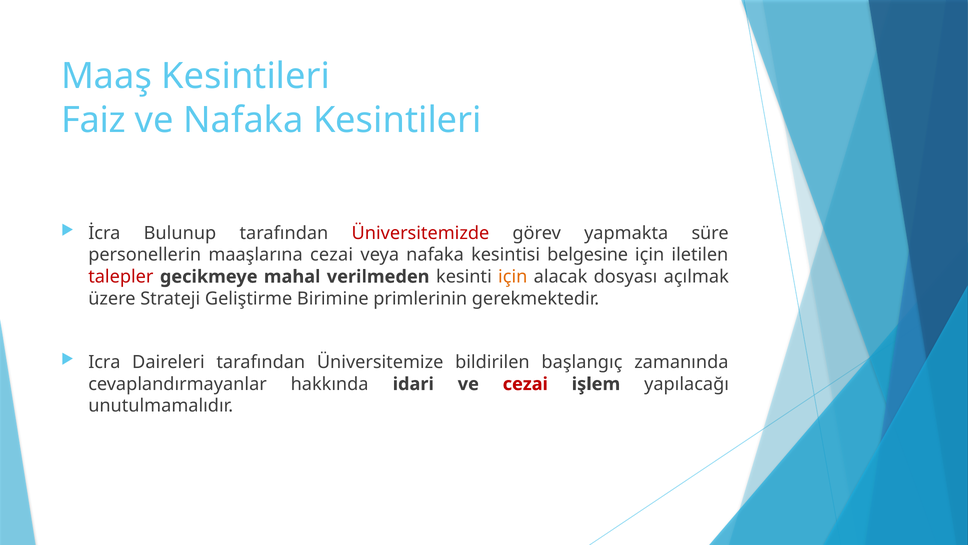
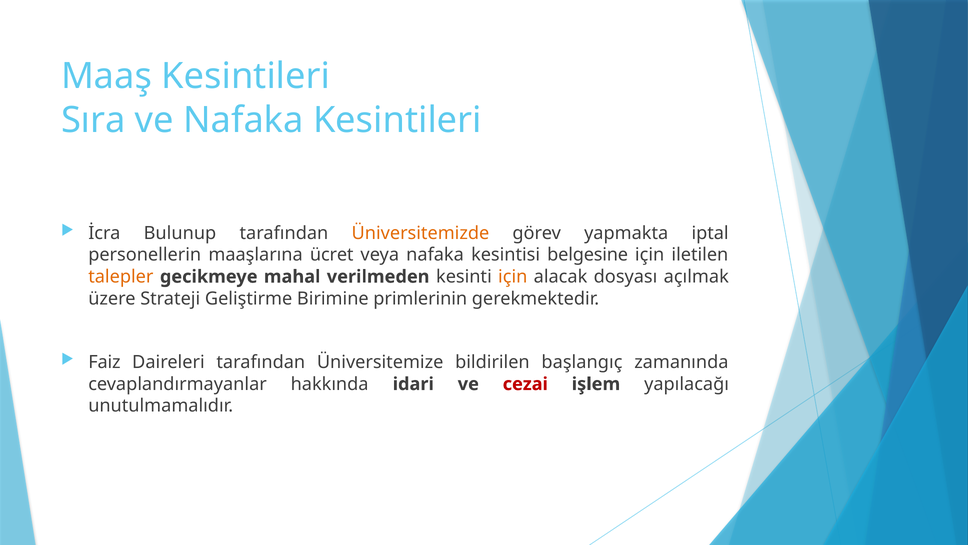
Faiz: Faiz -> Sıra
Üniversitemizde colour: red -> orange
süre: süre -> iptal
maaşlarına cezai: cezai -> ücret
talepler colour: red -> orange
Icra: Icra -> Faiz
